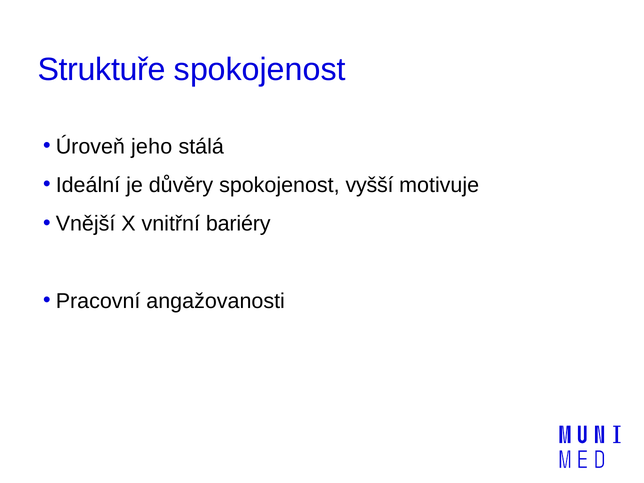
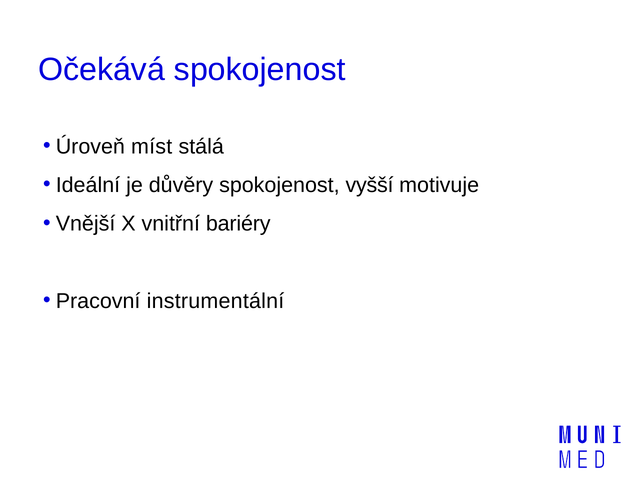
Struktuře: Struktuře -> Očekává
jeho: jeho -> míst
angažovanosti: angažovanosti -> instrumentální
